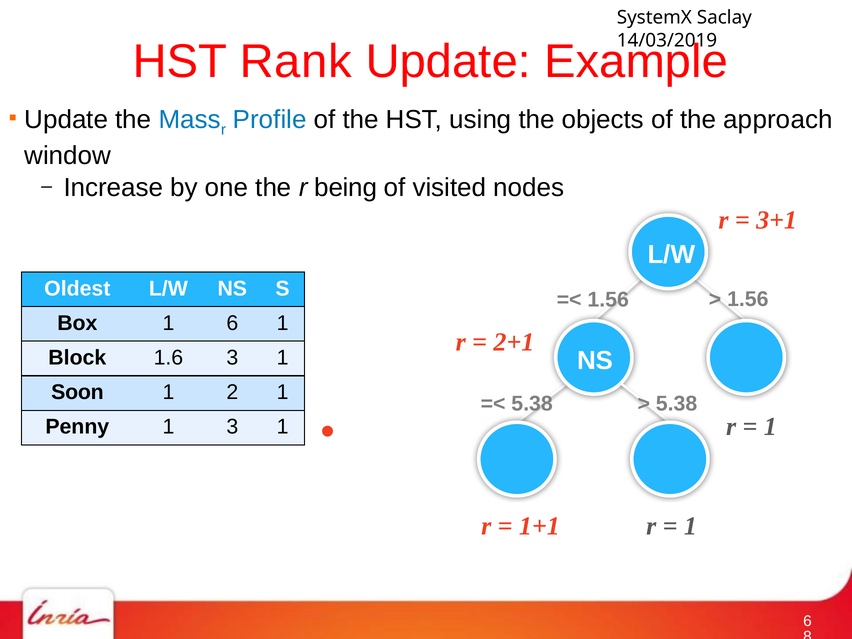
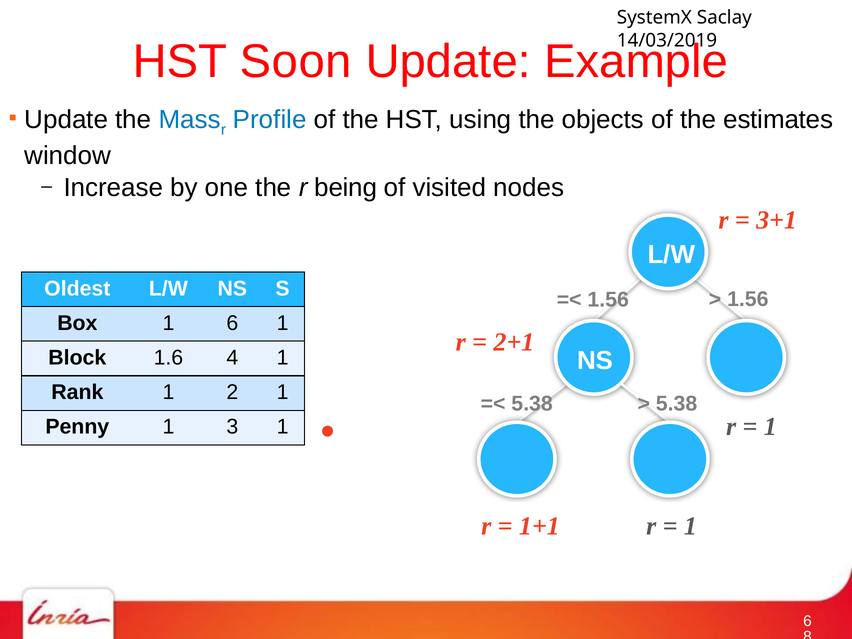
Rank: Rank -> Soon
approach: approach -> estimates
1.6 3: 3 -> 4
Soon: Soon -> Rank
